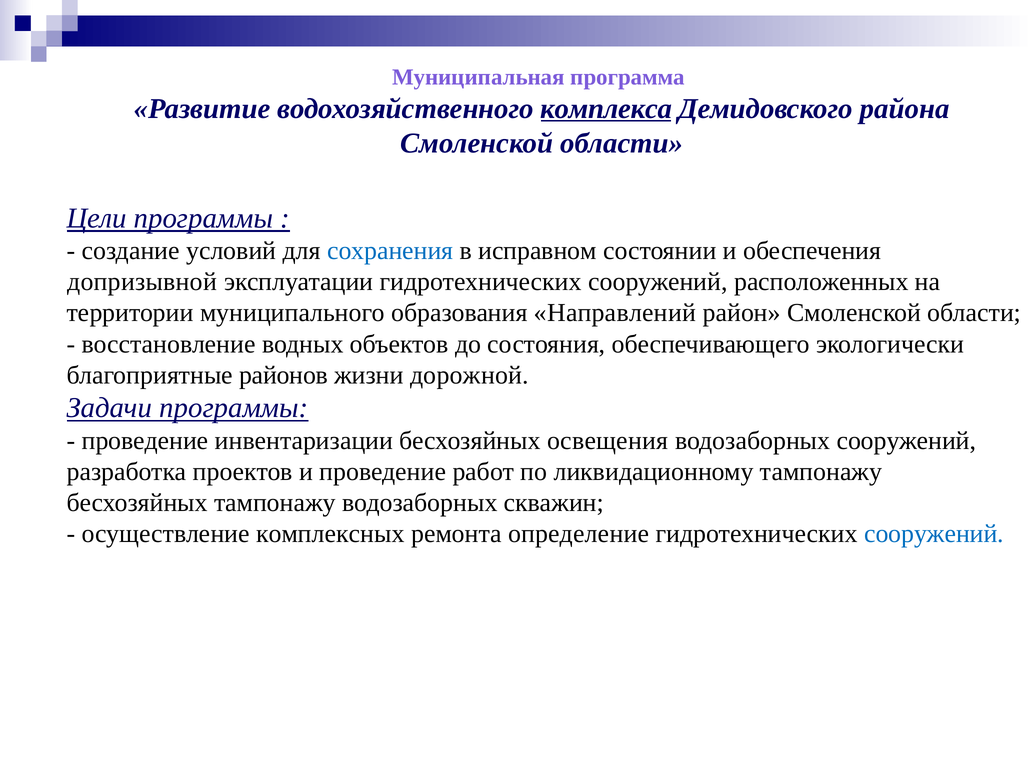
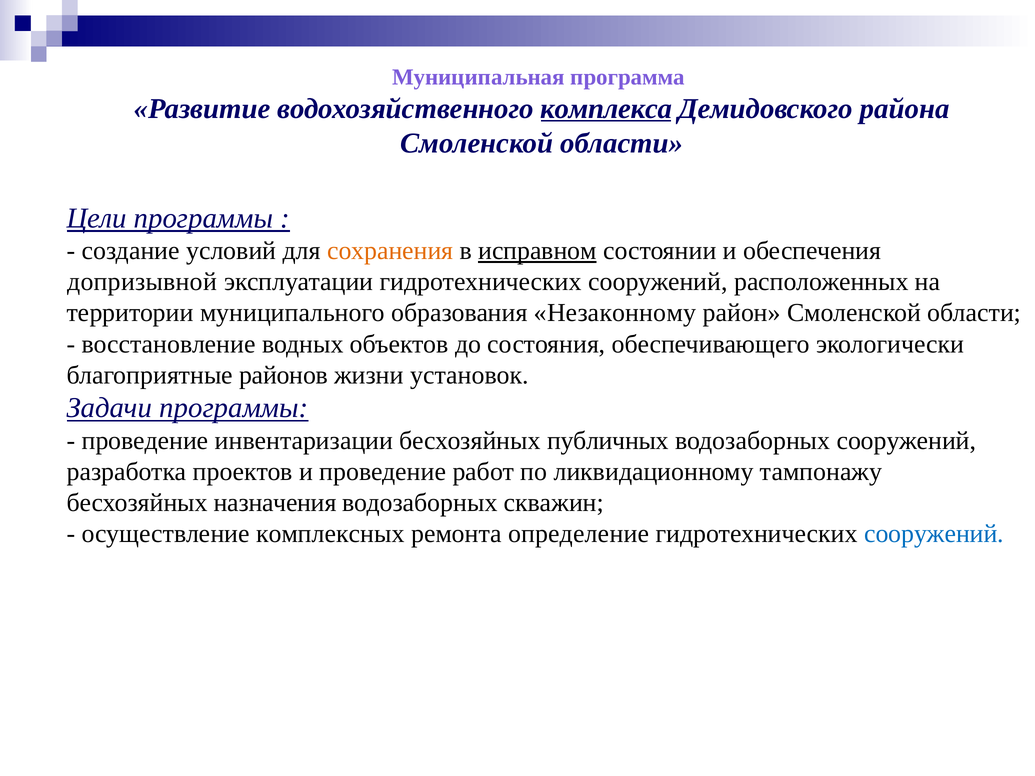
сохранения colour: blue -> orange
исправном underline: none -> present
Направлений: Направлений -> Незаконному
дорожной: дорожной -> установок
освещения: освещения -> публичных
бесхозяйных тампонажу: тампонажу -> назначения
